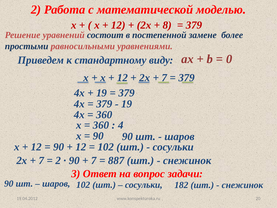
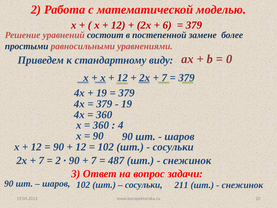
8: 8 -> 6
887: 887 -> 487
182: 182 -> 211
